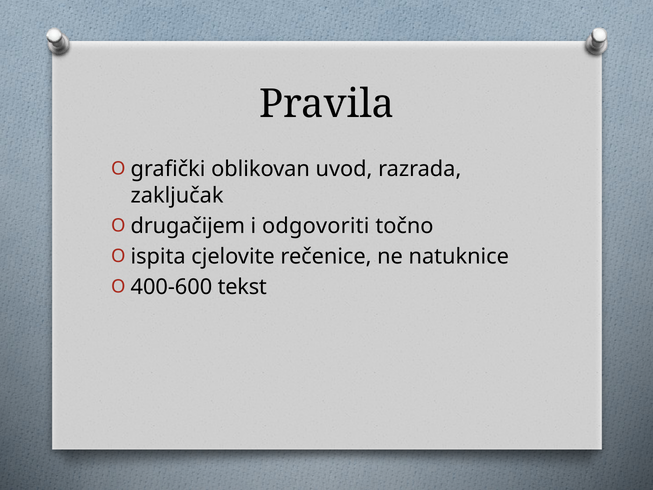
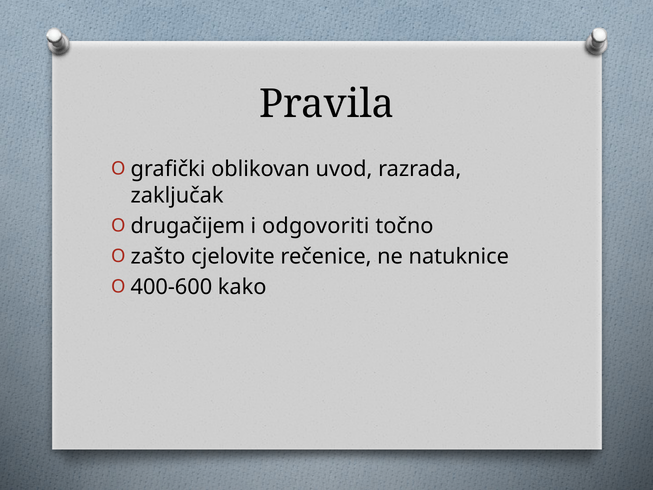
ispita: ispita -> zašto
tekst: tekst -> kako
